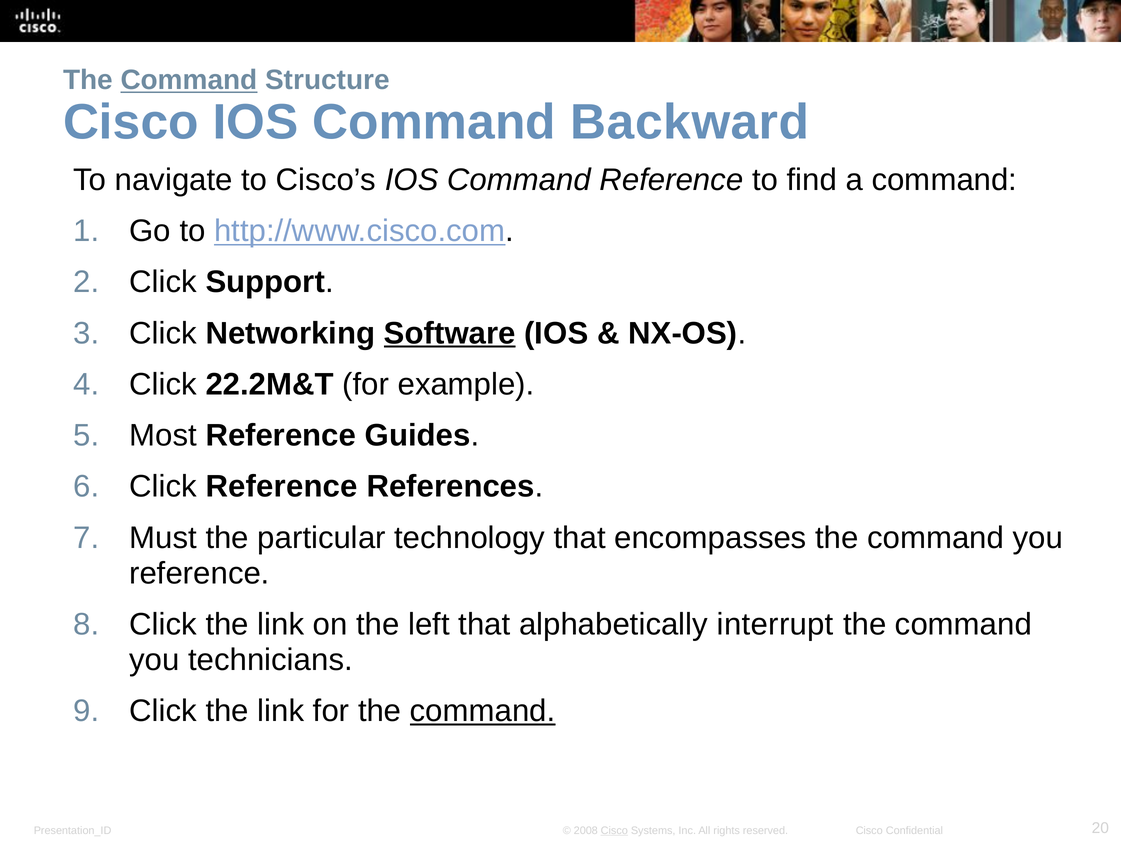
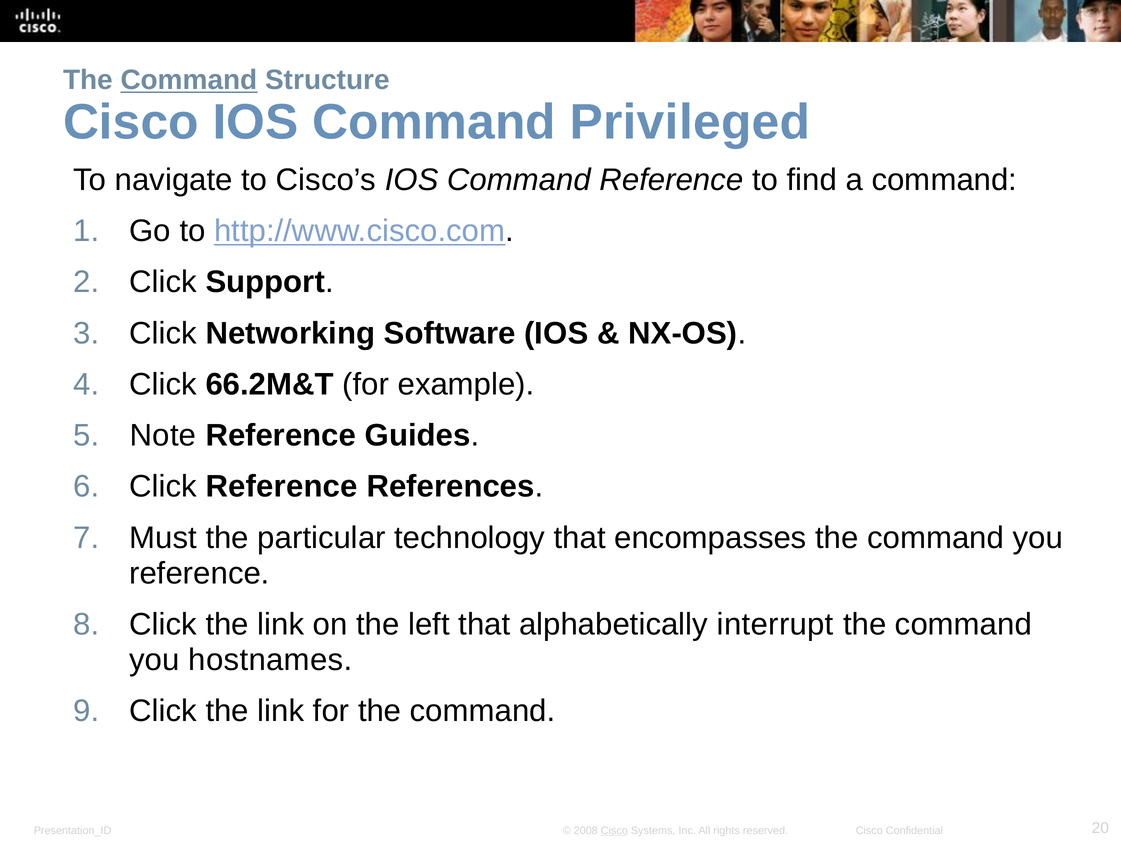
Backward: Backward -> Privileged
Software underline: present -> none
22.2M&T: 22.2M&T -> 66.2M&T
Most: Most -> Note
technicians: technicians -> hostnames
command at (483, 711) underline: present -> none
